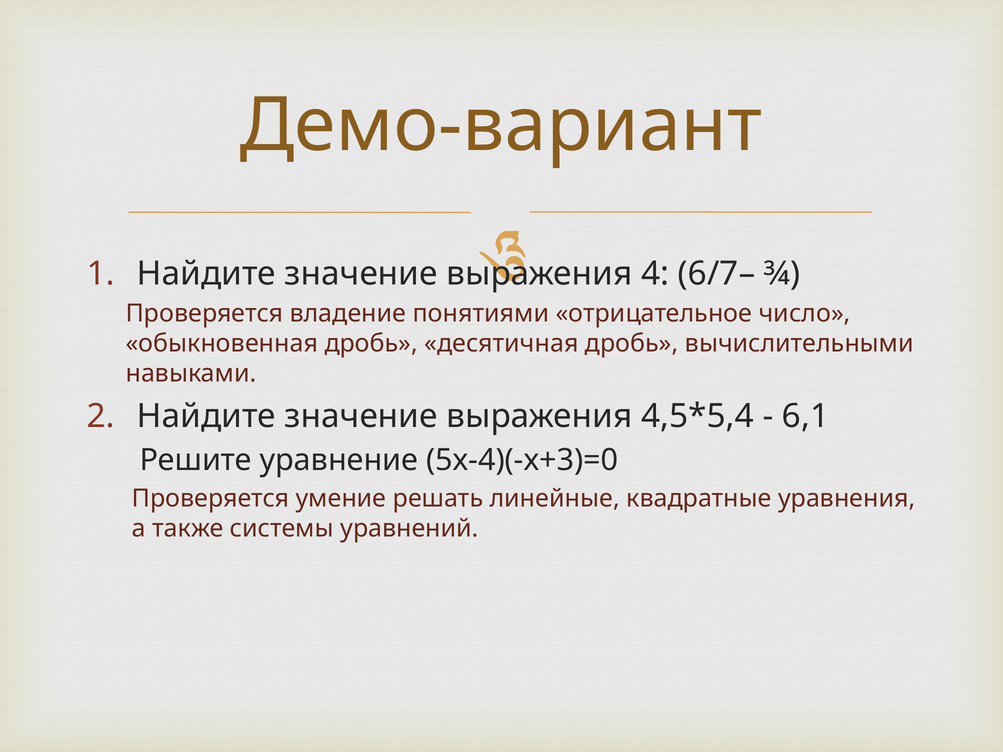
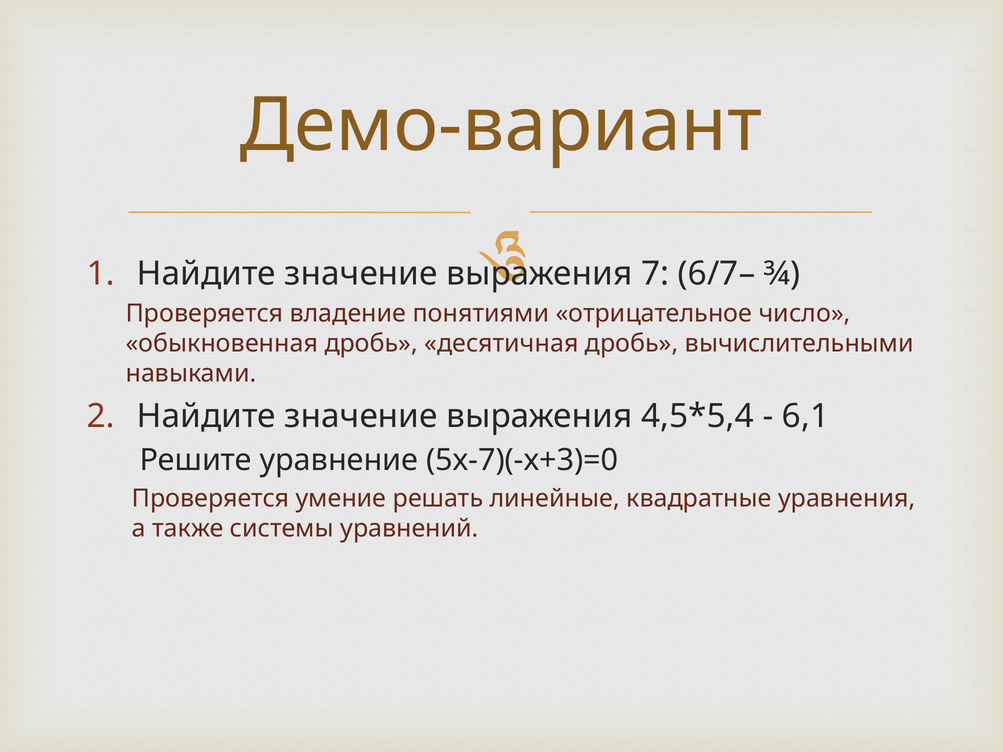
4: 4 -> 7
5х-4)(-х+3)=0: 5х-4)(-х+3)=0 -> 5х-7)(-х+3)=0
